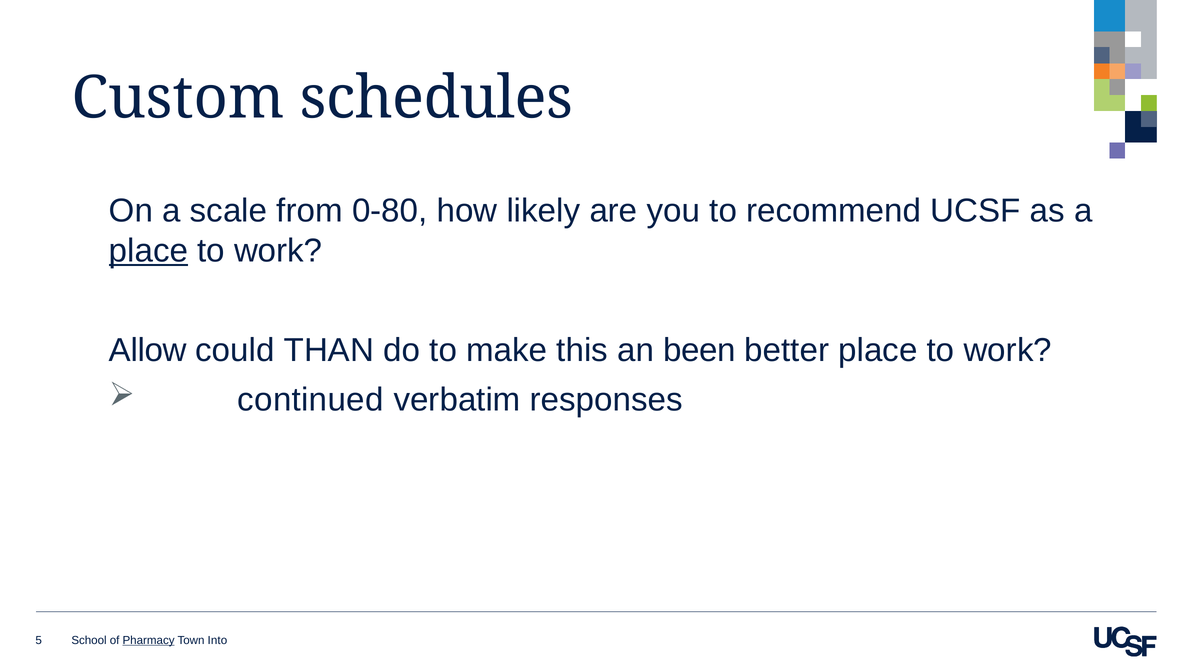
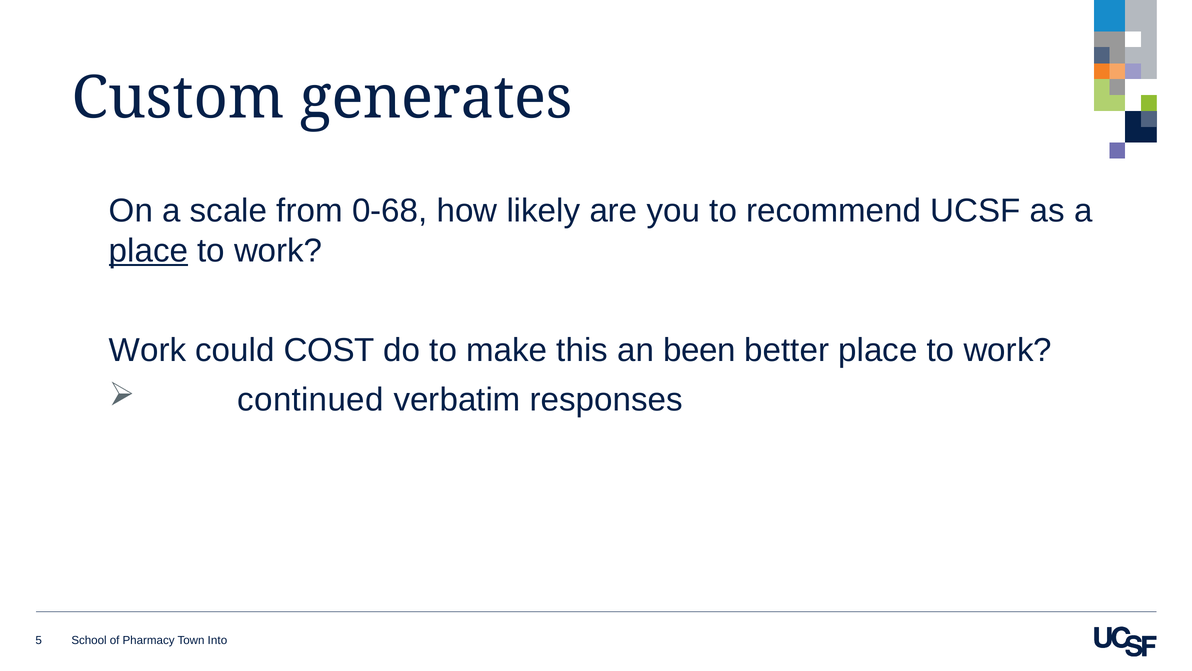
schedules: schedules -> generates
0-80: 0-80 -> 0-68
Allow at (148, 350): Allow -> Work
THAN: THAN -> COST
Pharmacy underline: present -> none
